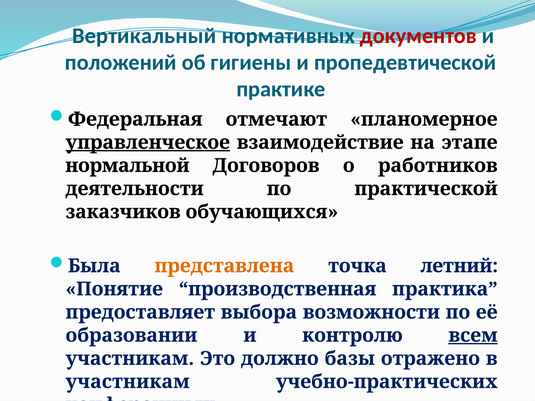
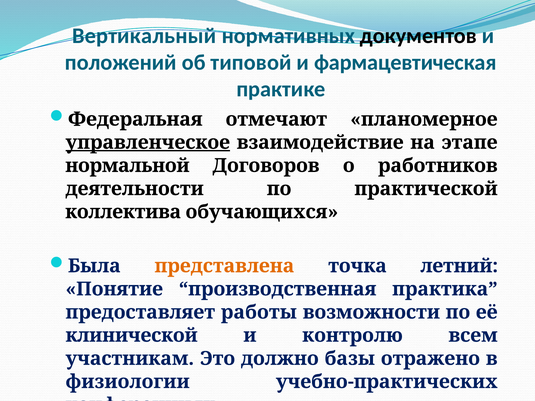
документов colour: red -> black
гигиены: гигиены -> типовой
пропедевтической: пропедевтической -> фармацевтическая
заказчиков: заказчиков -> коллектива
выбора: выбора -> работы
образовании: образовании -> клинической
всем underline: present -> none
участникам at (128, 382): участникам -> физиологии
